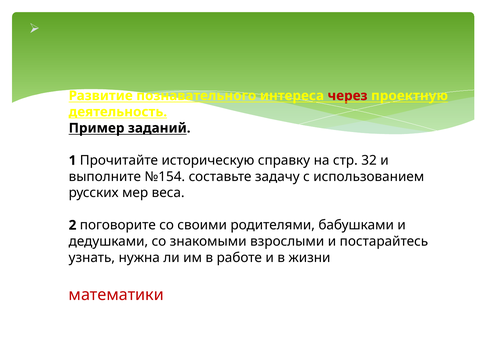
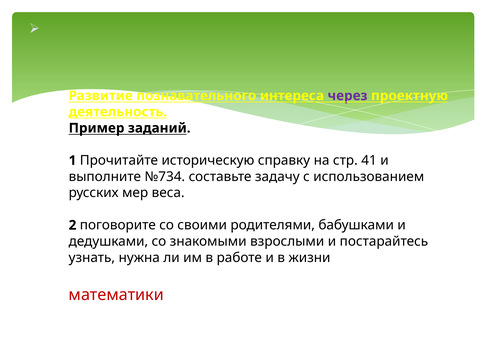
через colour: red -> purple
32: 32 -> 41
№154: №154 -> №734
